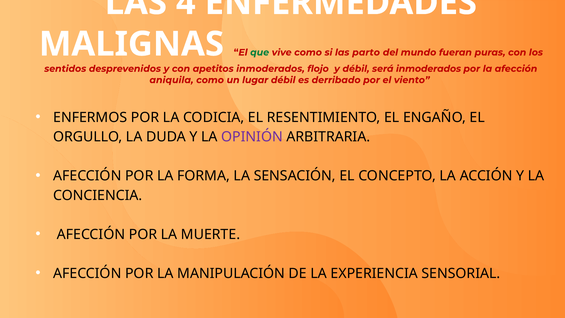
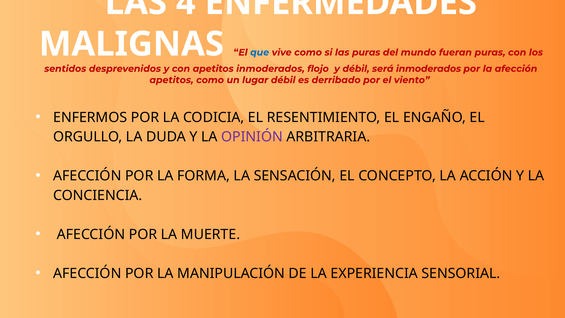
que colour: green -> blue
las parto: parto -> puras
aniquila at (171, 80): aniquila -> apetitos
